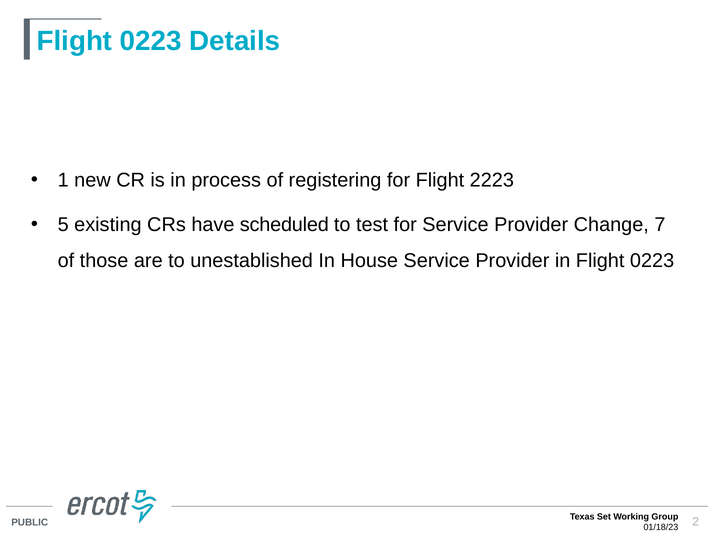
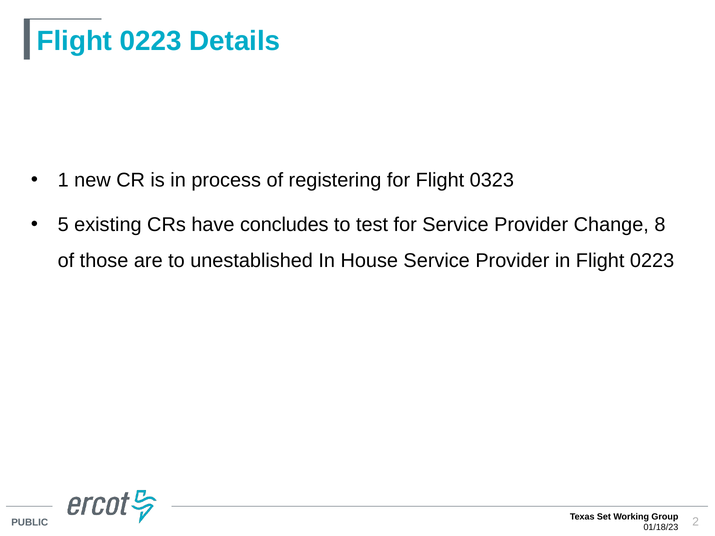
2223: 2223 -> 0323
scheduled: scheduled -> concludes
7: 7 -> 8
